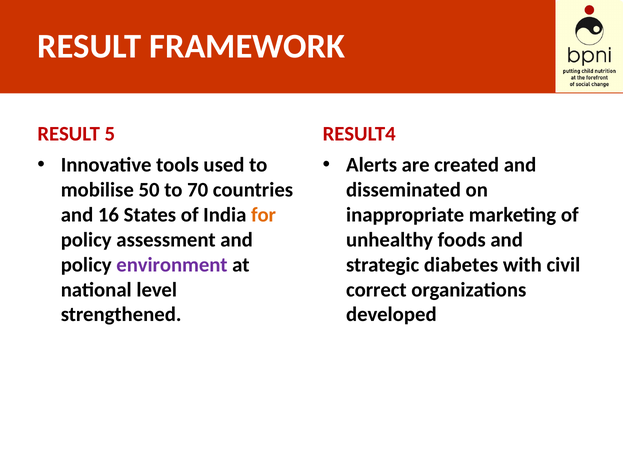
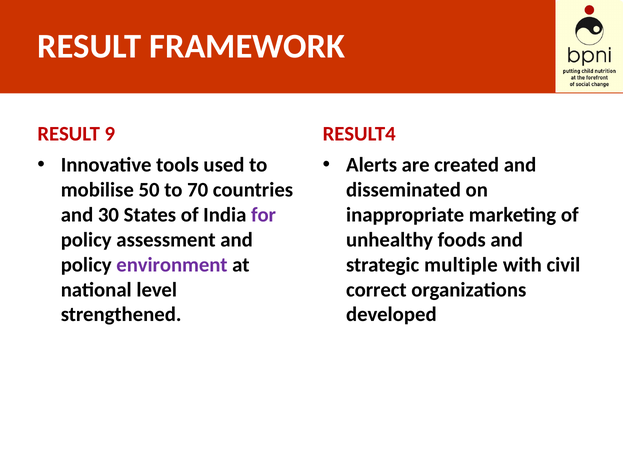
5: 5 -> 9
16: 16 -> 30
for colour: orange -> purple
diabetes: diabetes -> multiple
